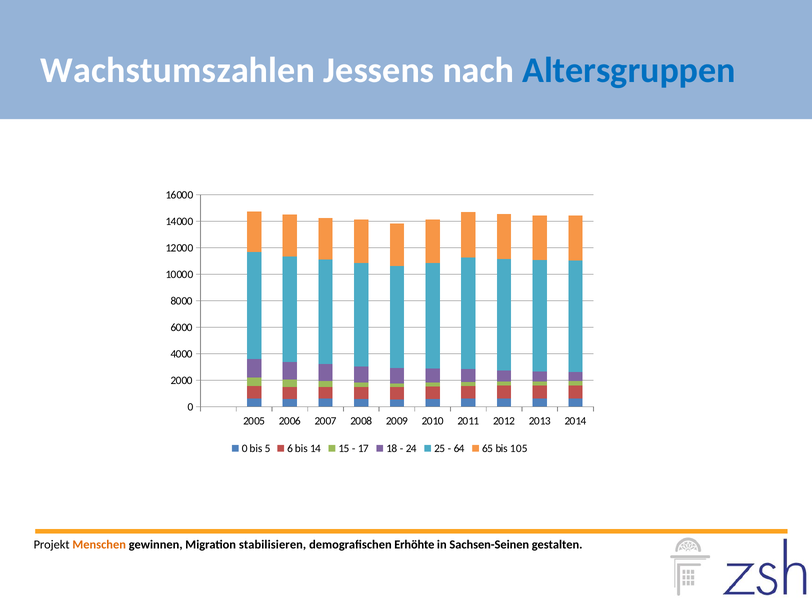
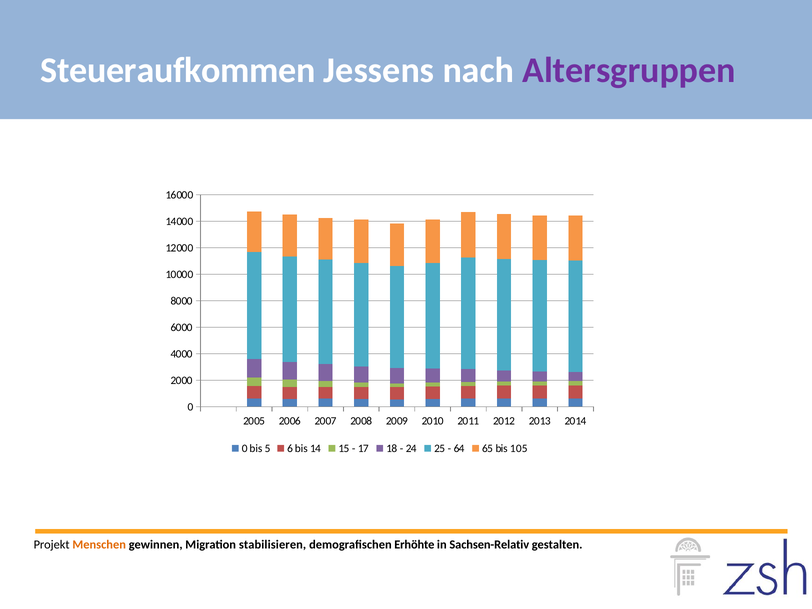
Wachstumszahlen: Wachstumszahlen -> Steueraufkommen
Altersgruppen colour: blue -> purple
Sachsen-Seinen: Sachsen-Seinen -> Sachsen-Relativ
